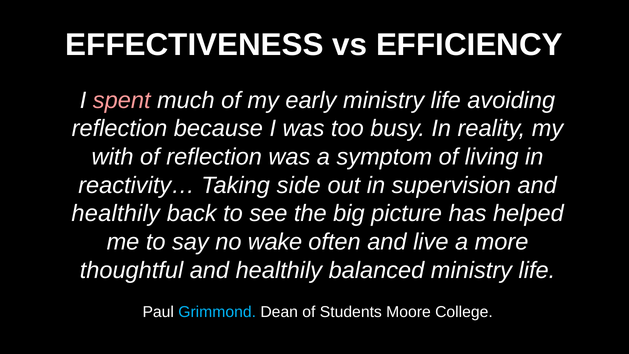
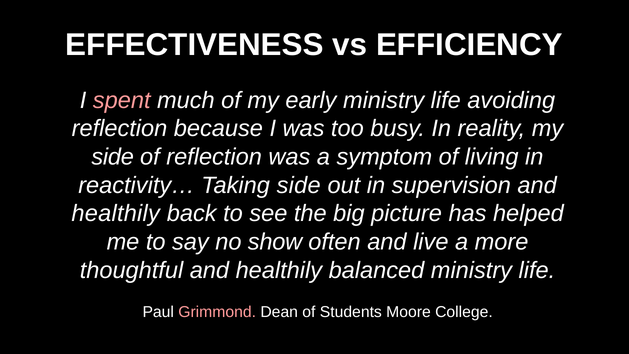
with at (113, 157): with -> side
wake: wake -> show
Grimmond colour: light blue -> pink
